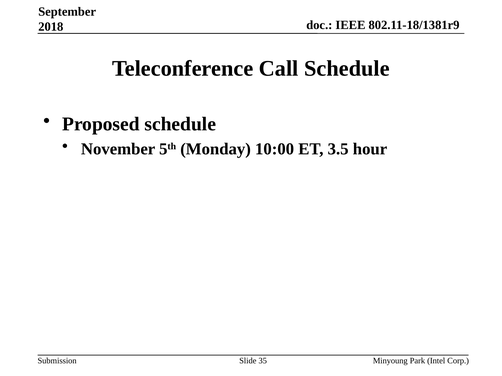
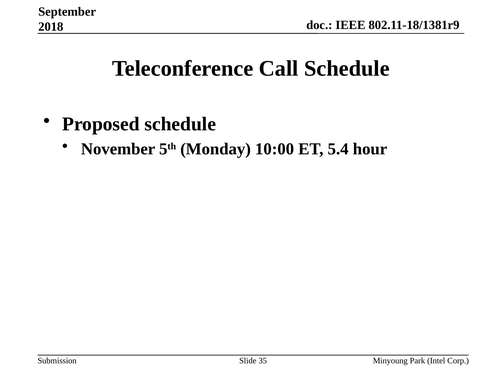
3.5: 3.5 -> 5.4
